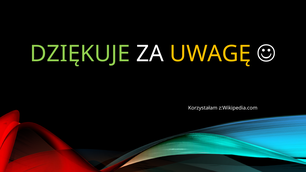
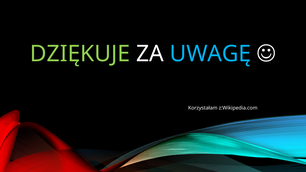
UWAGĘ colour: yellow -> light blue
